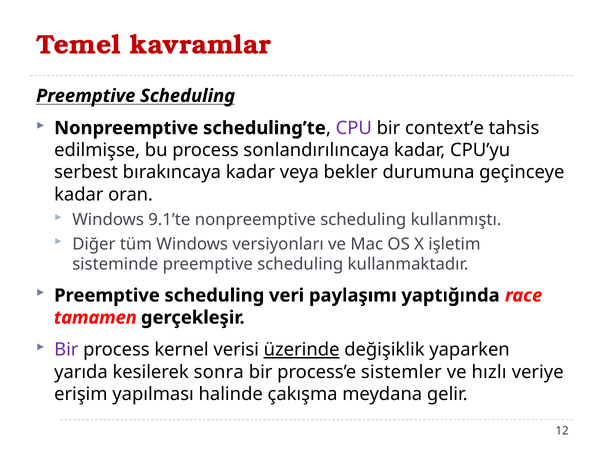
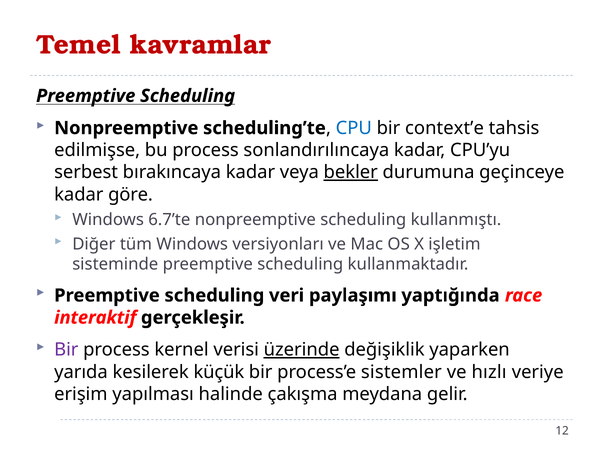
CPU colour: purple -> blue
bekler underline: none -> present
oran: oran -> göre
9.1’te: 9.1’te -> 6.7’te
tamamen: tamamen -> interaktif
sonra: sonra -> küçük
